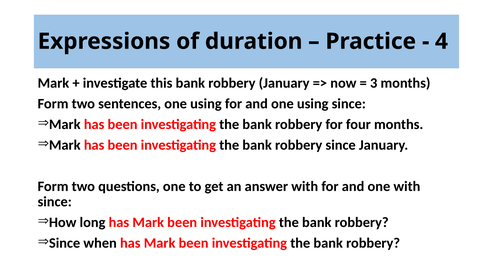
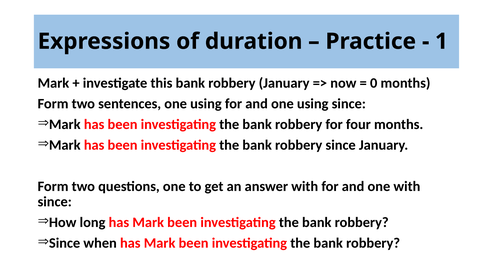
4: 4 -> 1
3: 3 -> 0
